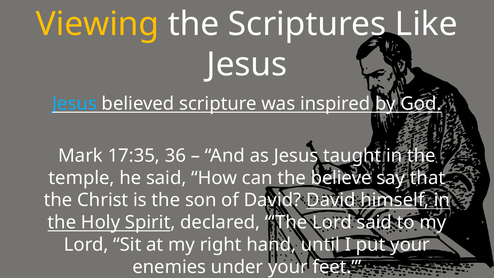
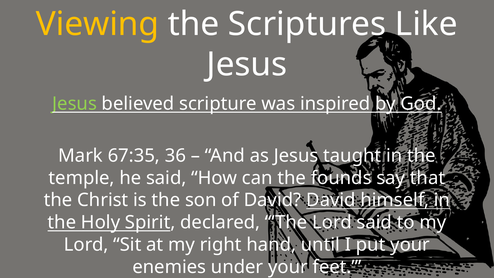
Jesus at (75, 104) colour: light blue -> light green
17:35: 17:35 -> 67:35
believe: believe -> founds
